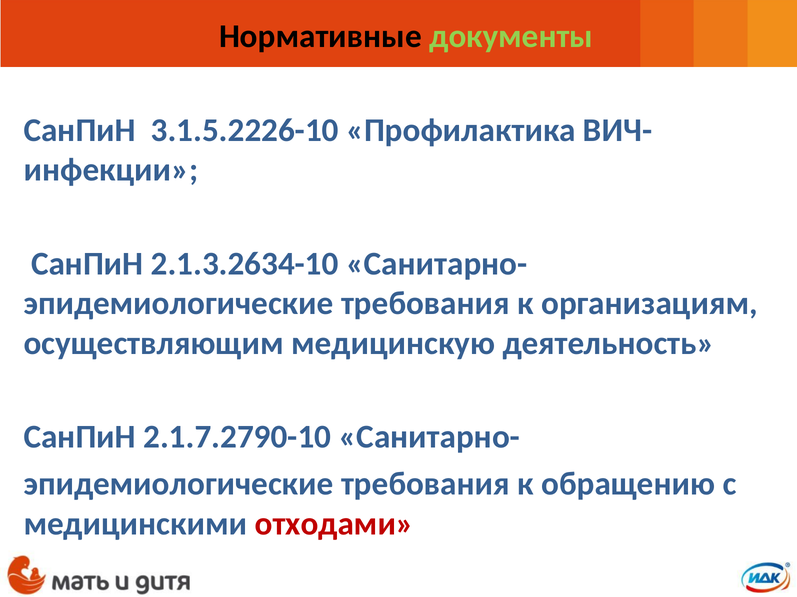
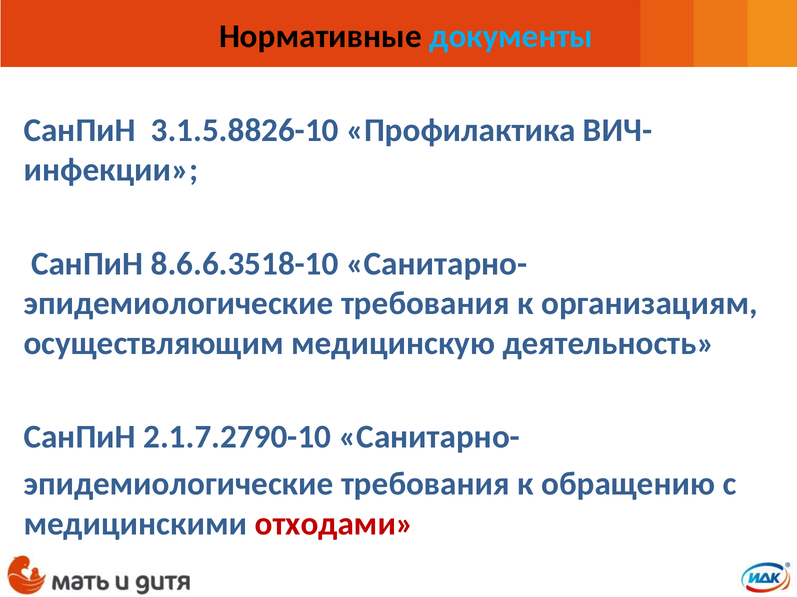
документы colour: light green -> light blue
3.1.5.2226-10: 3.1.5.2226-10 -> 3.1.5.8826-10
2.1.3.2634-10: 2.1.3.2634-10 -> 8.6.6.3518-10
